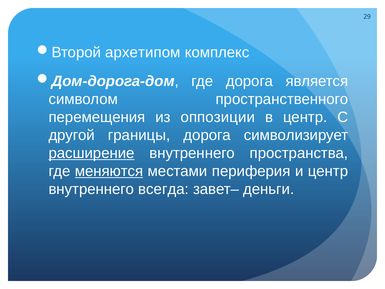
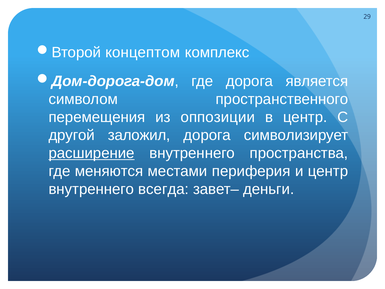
архетипом: архетипом -> концептом
границы: границы -> заложил
меняются underline: present -> none
